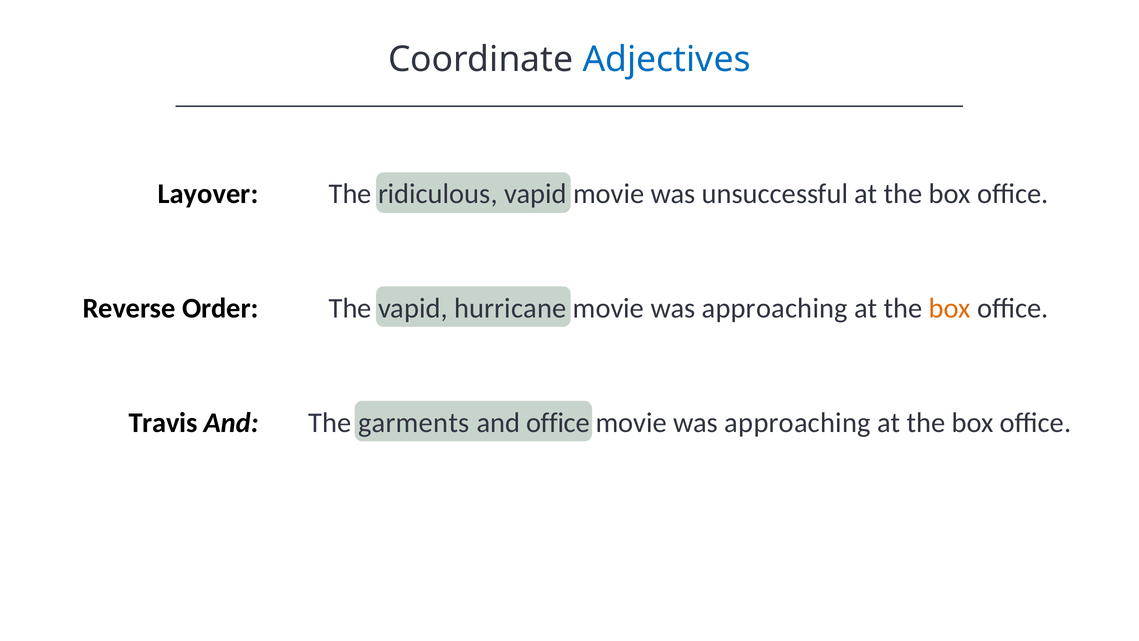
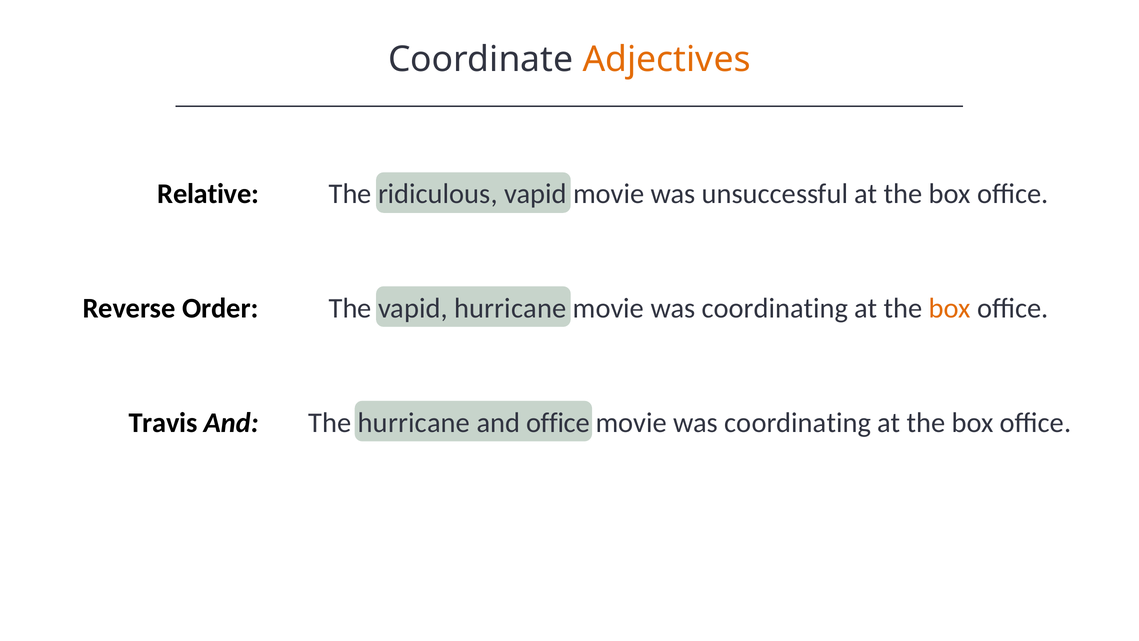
Adjectives colour: blue -> orange
Layover: Layover -> Relative
approaching at (775, 308): approaching -> coordinating
The garments: garments -> hurricane
approaching at (798, 423): approaching -> coordinating
